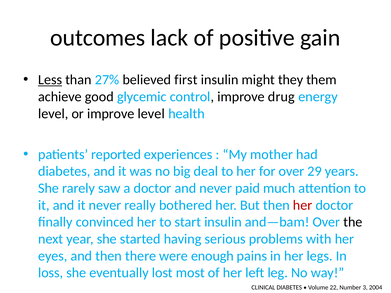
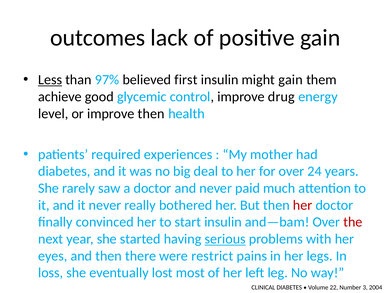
27%: 27% -> 97%
might they: they -> gain
improve level: level -> then
reported: reported -> required
29: 29 -> 24
the colour: black -> red
serious underline: none -> present
enough: enough -> restrict
